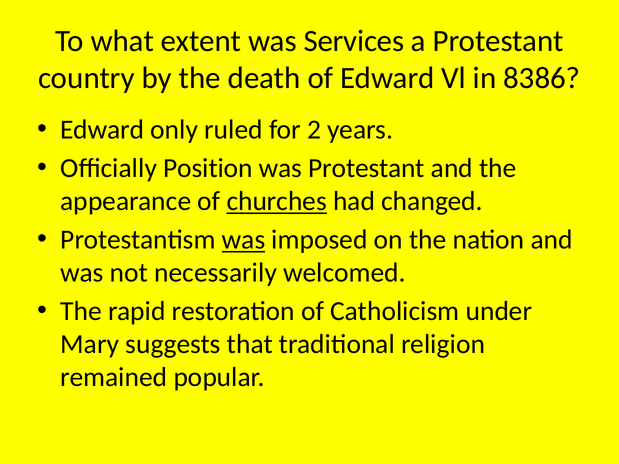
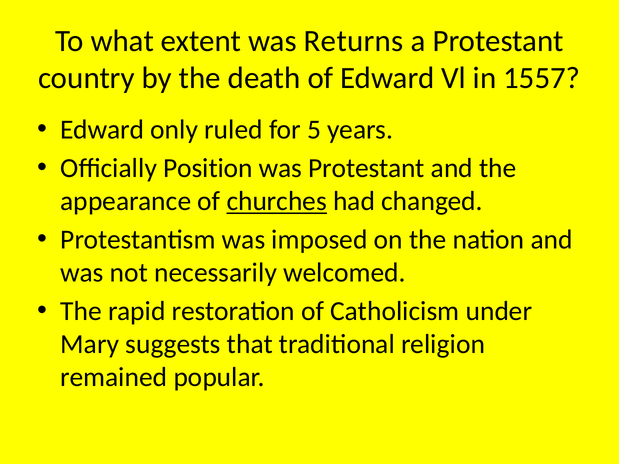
Services: Services -> Returns
8386: 8386 -> 1557
2: 2 -> 5
was at (244, 240) underline: present -> none
